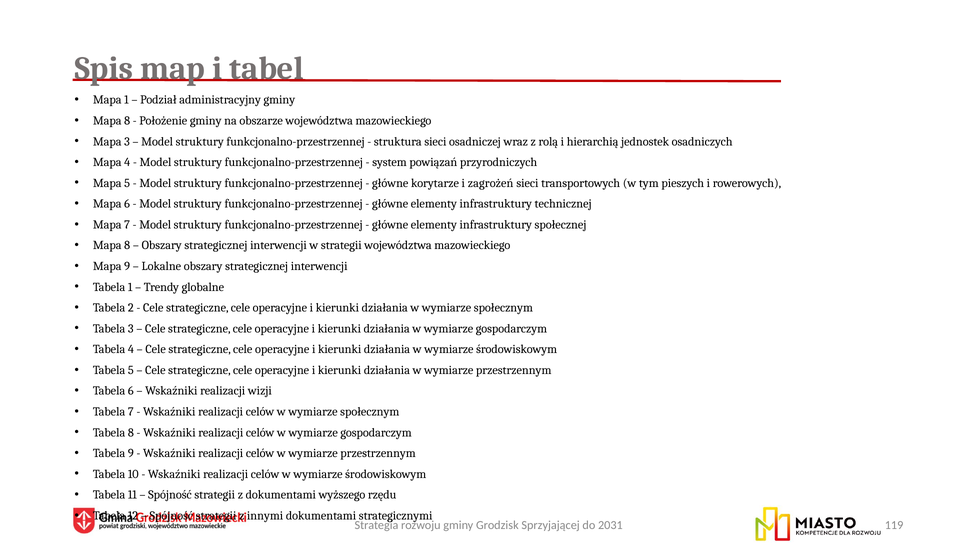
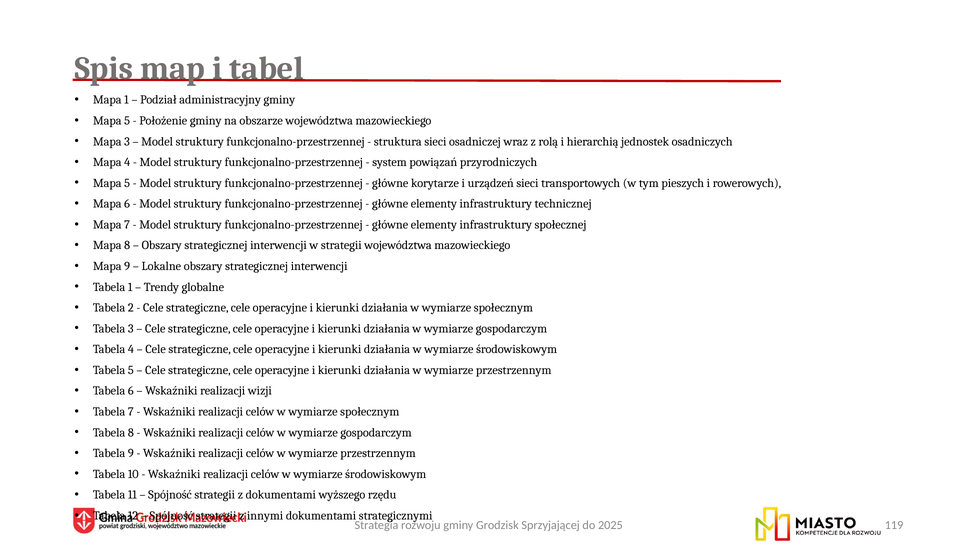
8 at (127, 121): 8 -> 5
zagrożeń: zagrożeń -> urządzeń
2031: 2031 -> 2025
